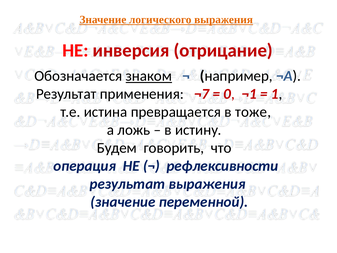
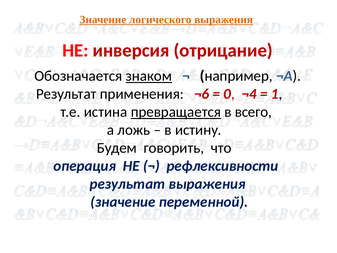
¬7: ¬7 -> ¬6
¬1: ¬1 -> ¬4
превращается underline: none -> present
тоже: тоже -> всего
